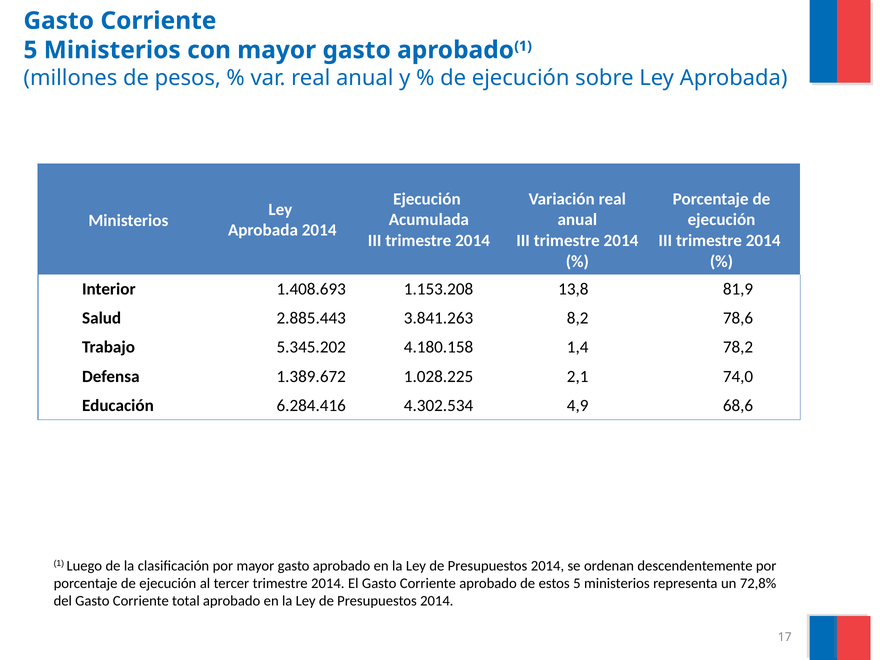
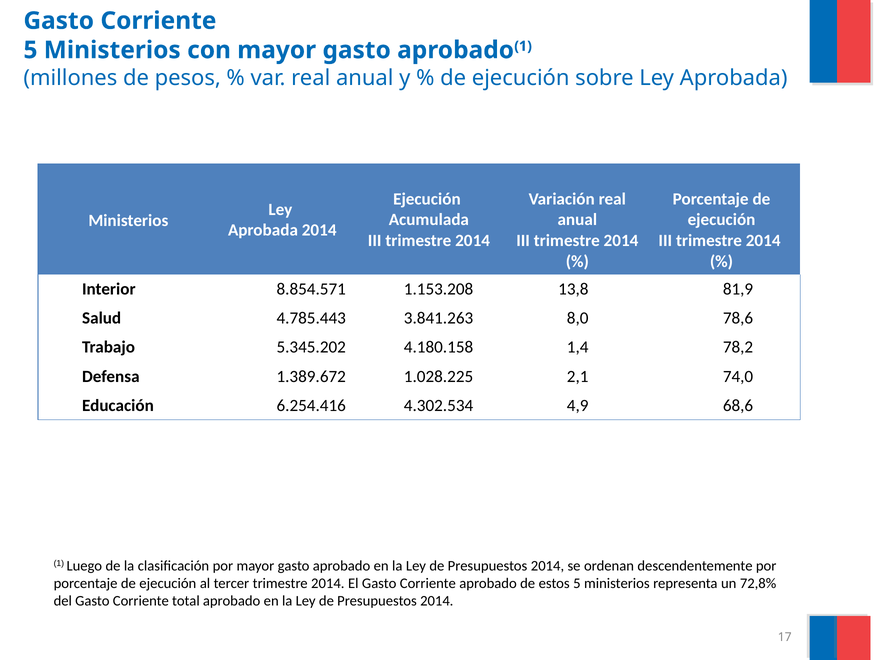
1.408.693: 1.408.693 -> 8.854.571
2.885.443: 2.885.443 -> 4.785.443
8,2: 8,2 -> 8,0
6.284.416: 6.284.416 -> 6.254.416
